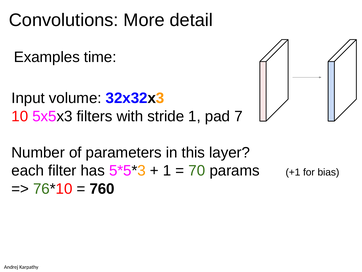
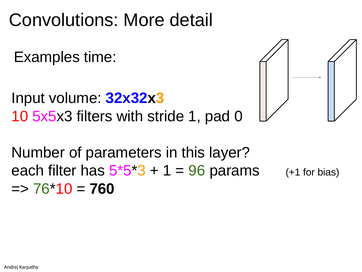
7: 7 -> 0
70: 70 -> 96
